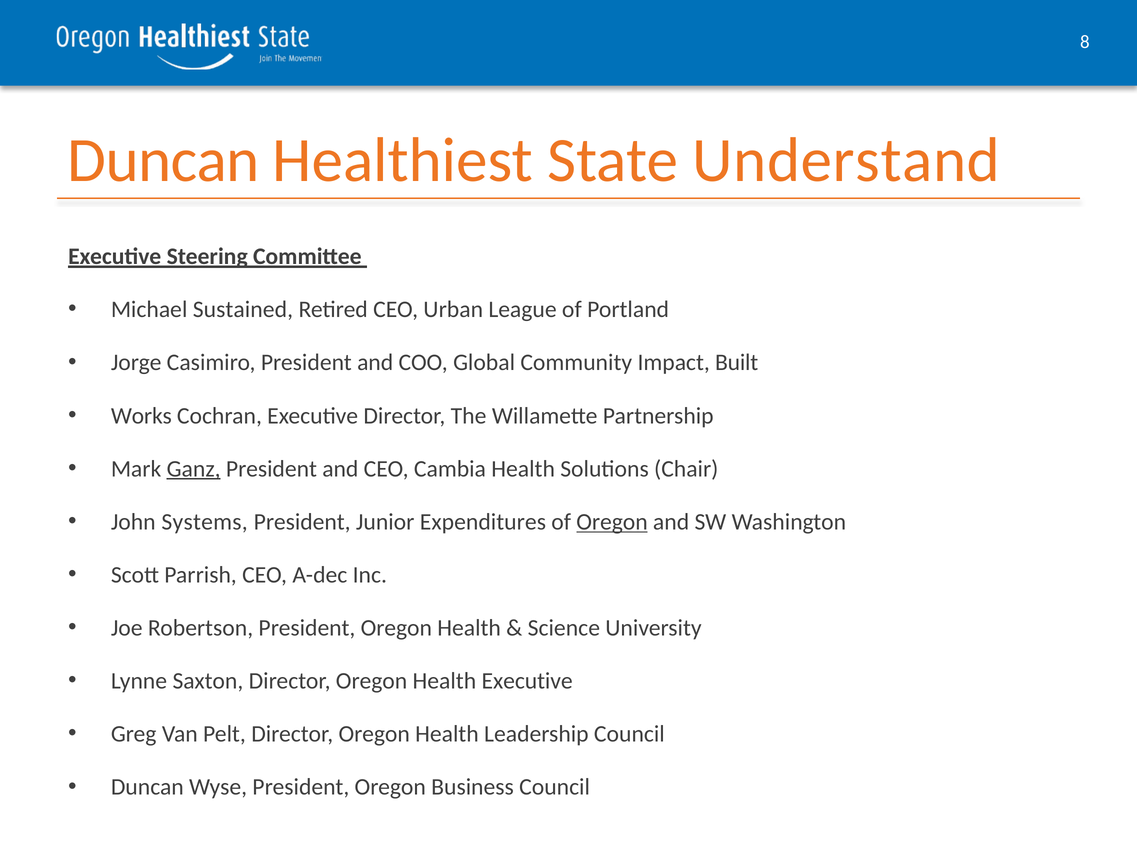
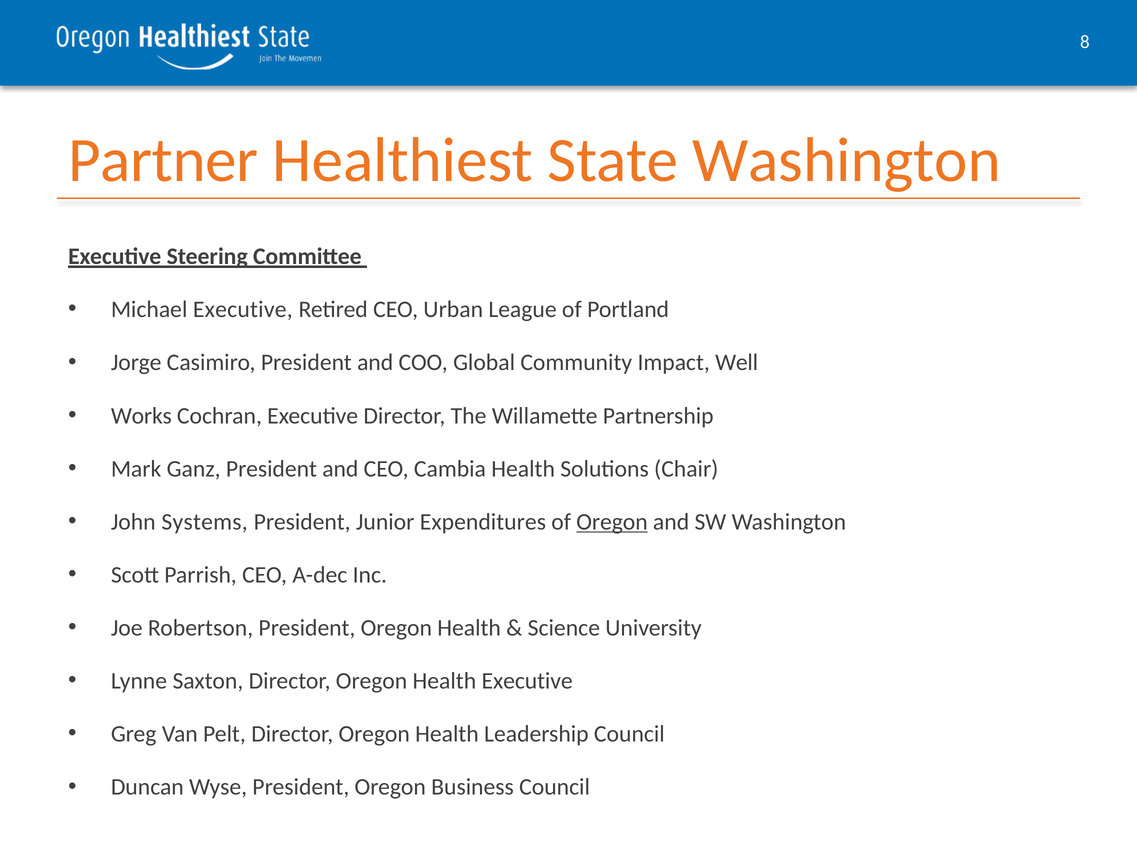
Duncan at (163, 160): Duncan -> Partner
State Understand: Understand -> Washington
Michael Sustained: Sustained -> Executive
Built: Built -> Well
Ganz underline: present -> none
